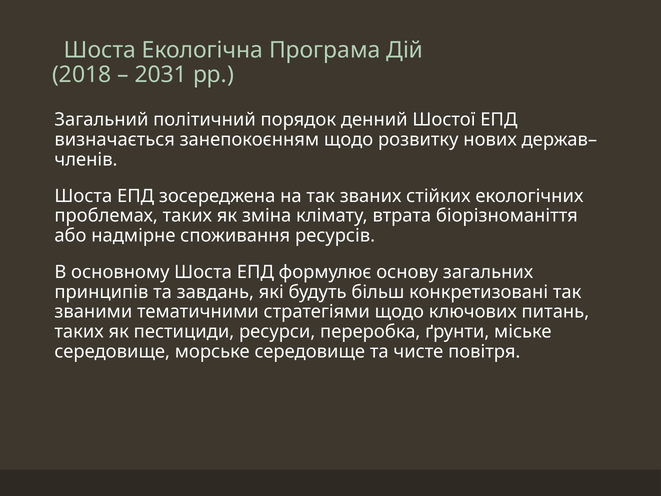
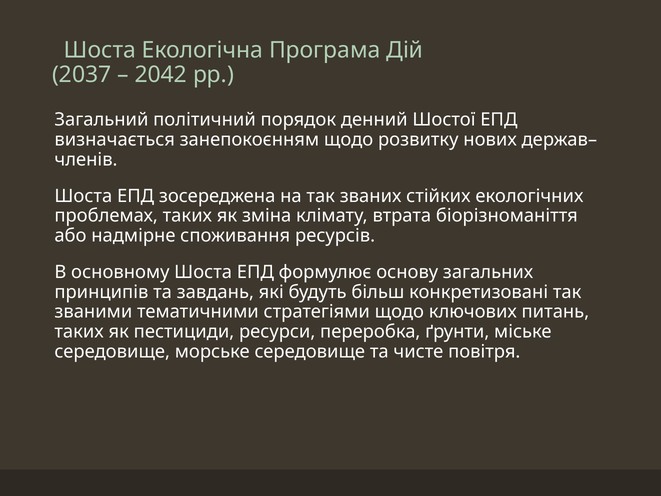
2018: 2018 -> 2037
2031: 2031 -> 2042
